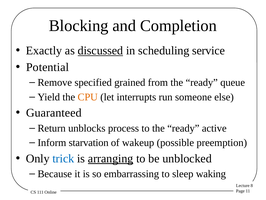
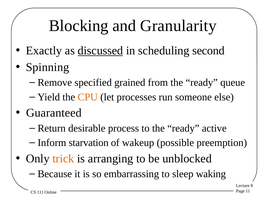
Completion: Completion -> Granularity
service: service -> second
Potential: Potential -> Spinning
interrupts: interrupts -> processes
unblocks: unblocks -> desirable
trick colour: blue -> orange
arranging underline: present -> none
